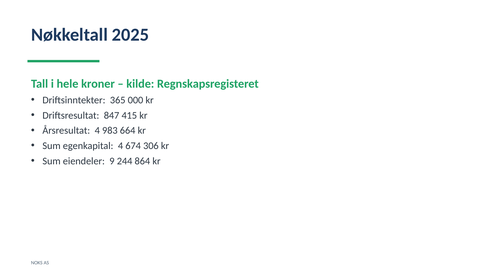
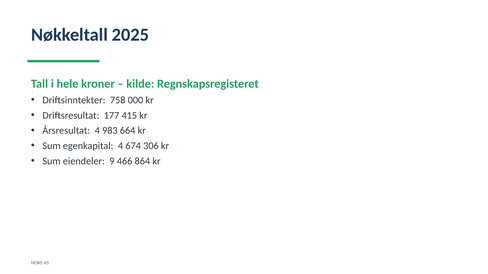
365: 365 -> 758
847: 847 -> 177
244: 244 -> 466
